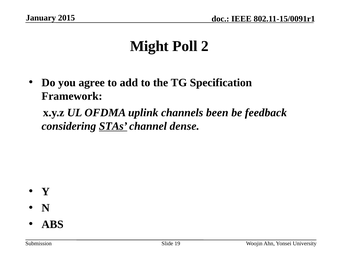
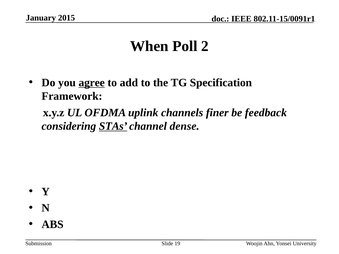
Might: Might -> When
agree underline: none -> present
been: been -> finer
